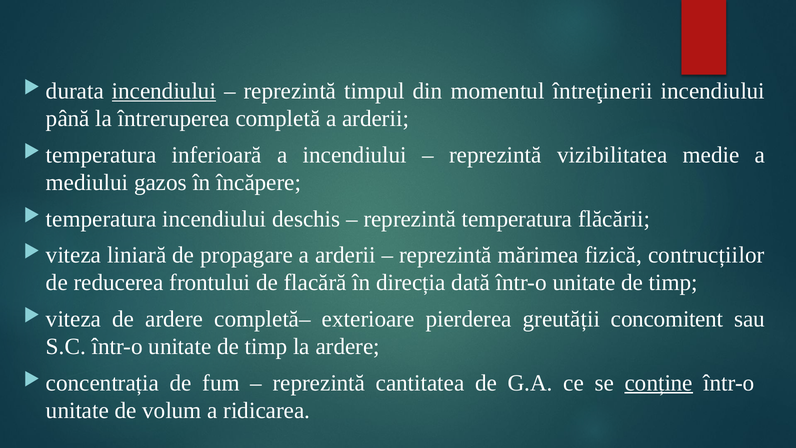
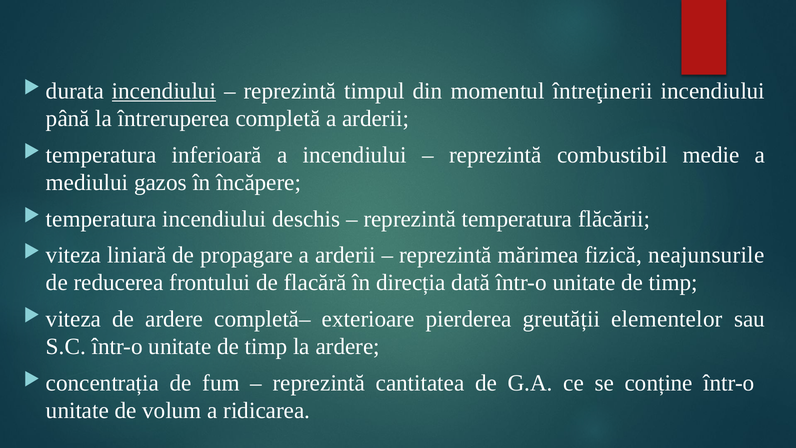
vizibilitatea: vizibilitatea -> combustibil
contrucțiilor: contrucțiilor -> neajunsurile
concomitent: concomitent -> elementelor
conține underline: present -> none
